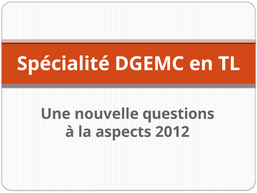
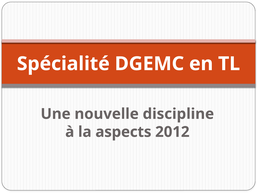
questions: questions -> discipline
